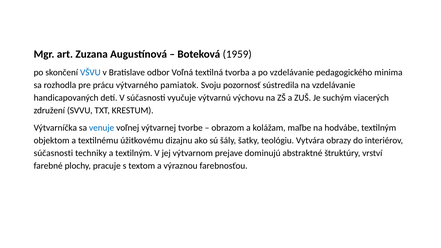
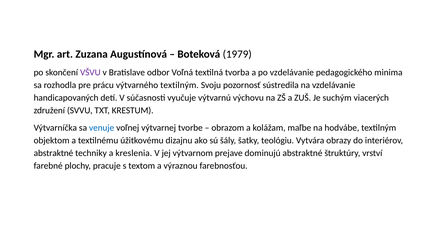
1959: 1959 -> 1979
VŠVU colour: blue -> purple
výtvarného pamiatok: pamiatok -> textilným
súčasnosti at (53, 153): súčasnosti -> abstraktné
a textilným: textilným -> kreslenia
